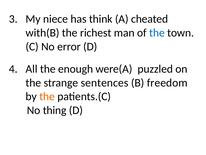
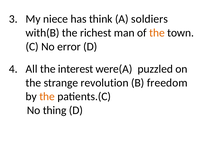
cheated: cheated -> soldiers
the at (157, 33) colour: blue -> orange
enough: enough -> interest
sentences: sentences -> revolution
